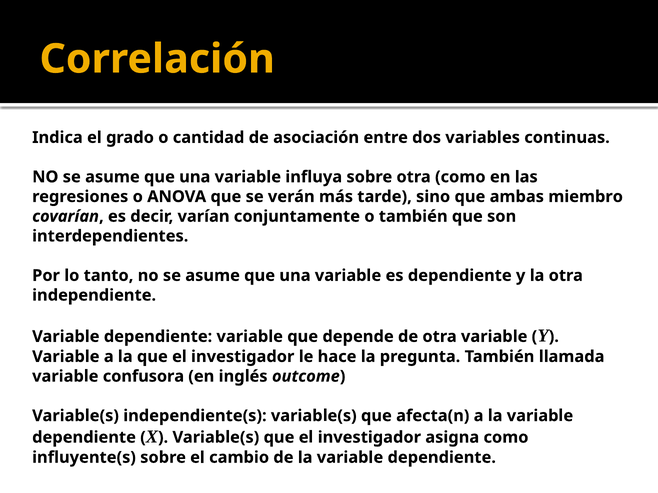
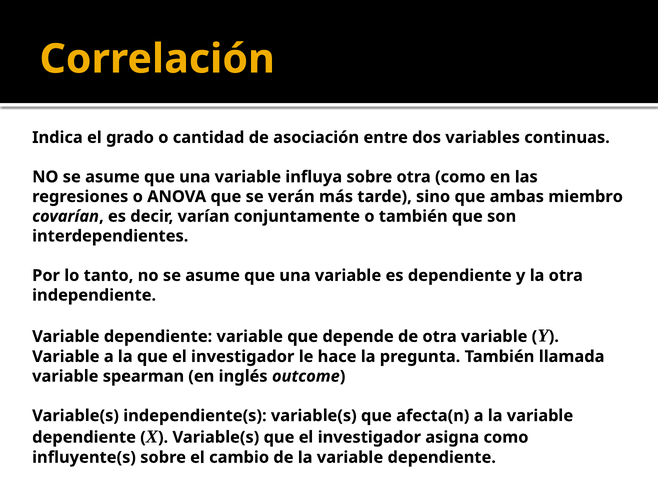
confusora: confusora -> spearman
